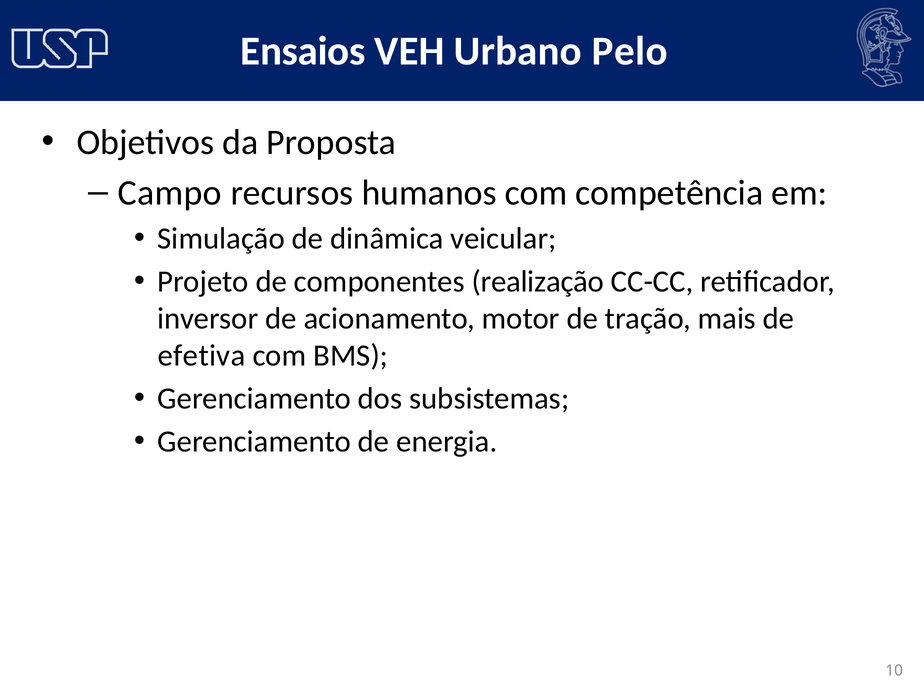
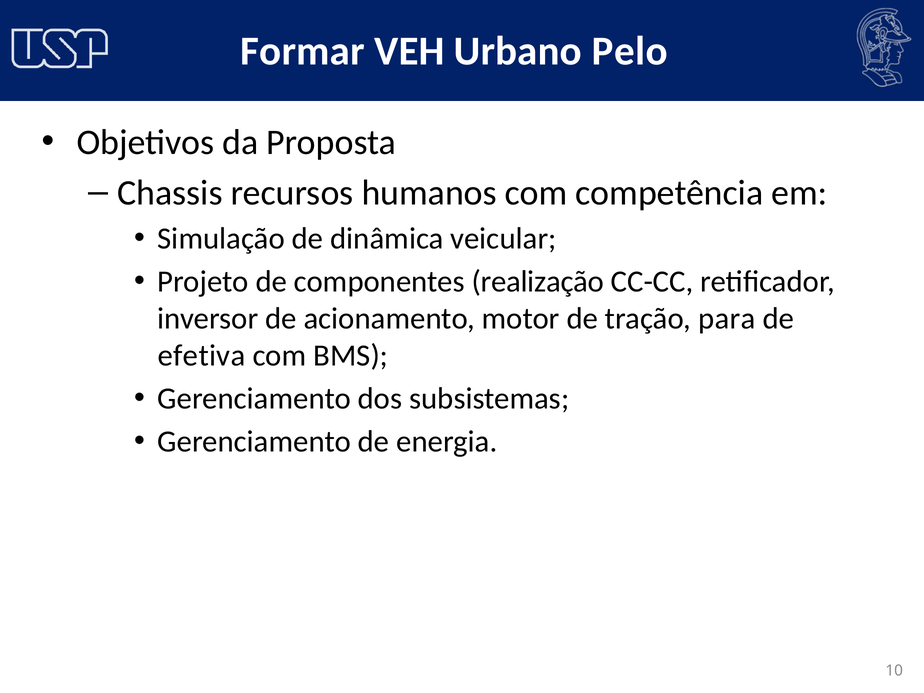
Ensaios: Ensaios -> Formar
Campo: Campo -> Chassis
mais: mais -> para
